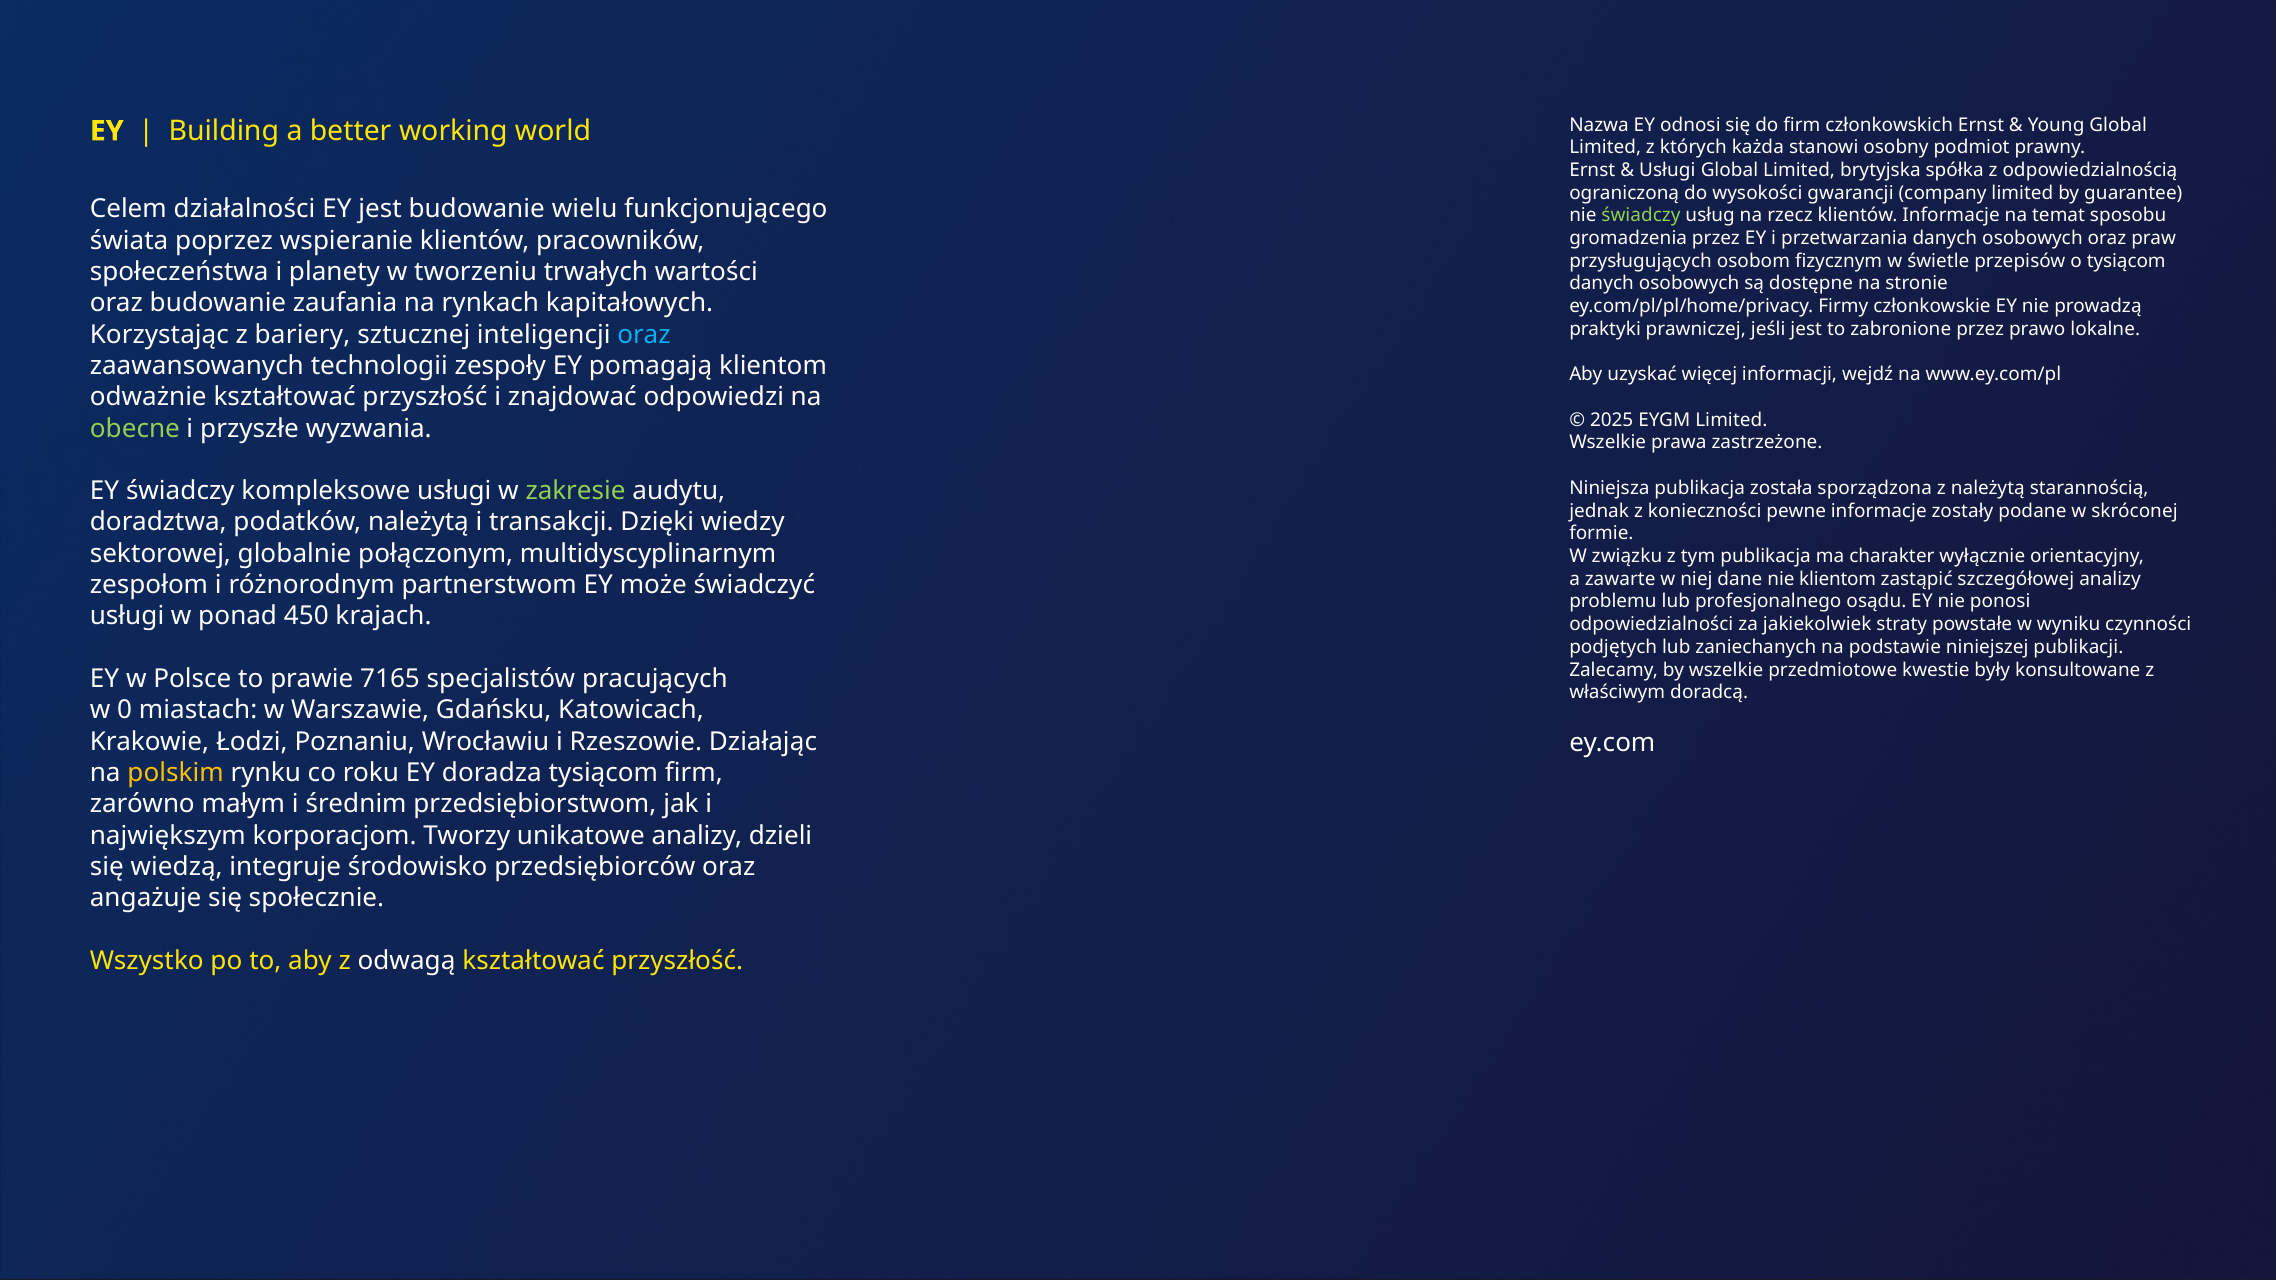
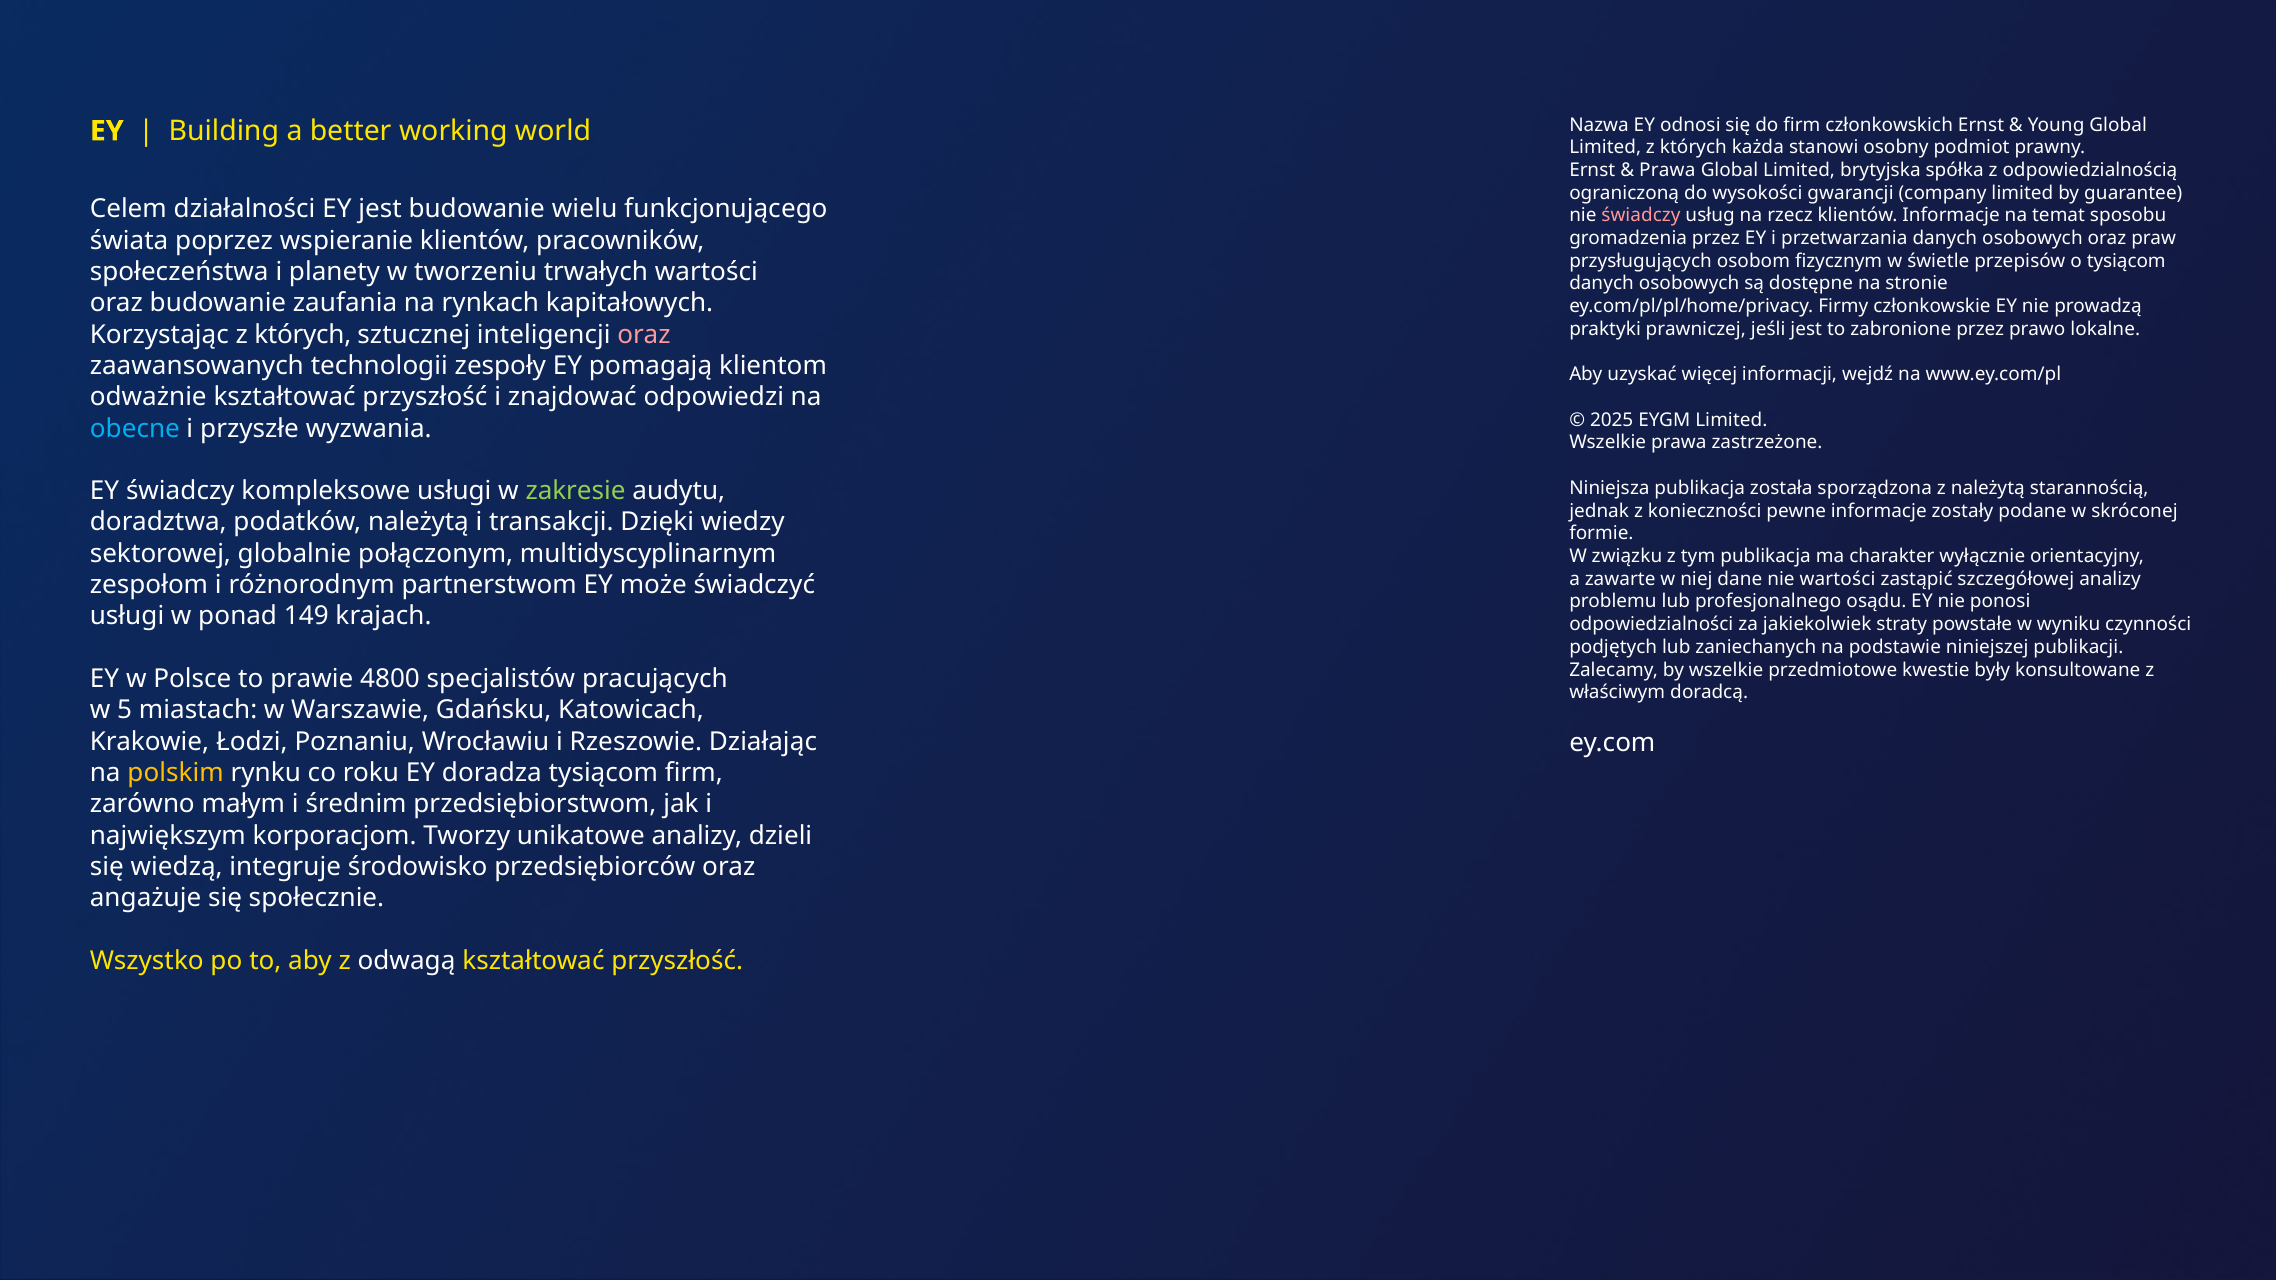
Usługi at (1667, 170): Usługi -> Prawa
świadczy at (1641, 216) colour: light green -> pink
Korzystając z bariery: bariery -> których
oraz at (644, 335) colour: light blue -> pink
obecne colour: light green -> light blue
nie klientom: klientom -> wartości
450: 450 -> 149
7165: 7165 -> 4800
0: 0 -> 5
